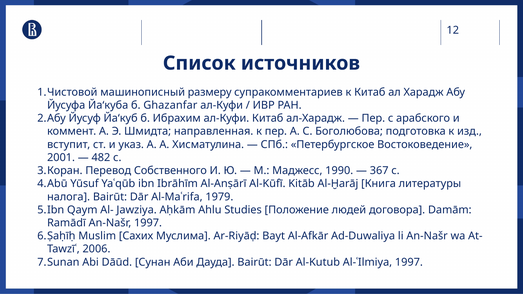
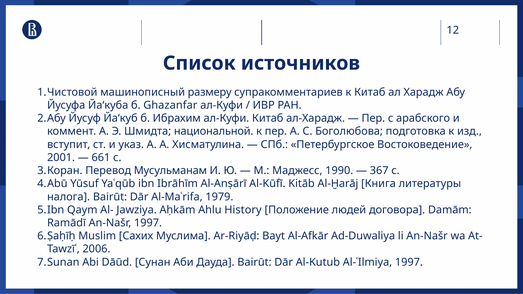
направленная: направленная -> национальной
482: 482 -> 661
Собственного: Собственного -> Мусульманам
Studies: Studies -> History
